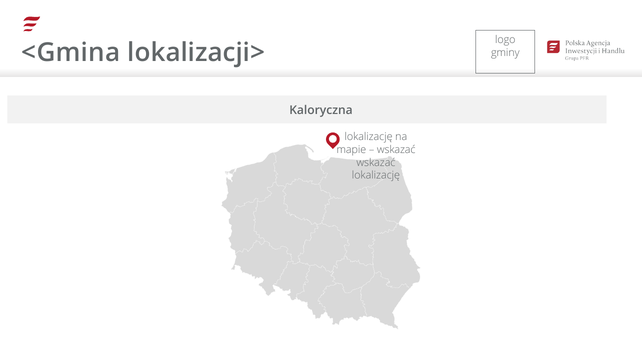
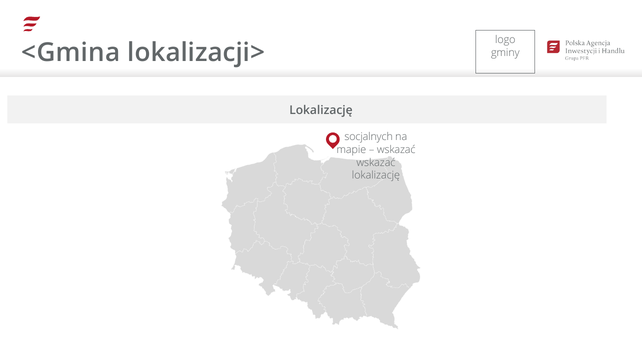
Kaloryczna at (321, 110): Kaloryczna -> Lokalizację
lokalizację at (369, 137): lokalizację -> socjalnych
